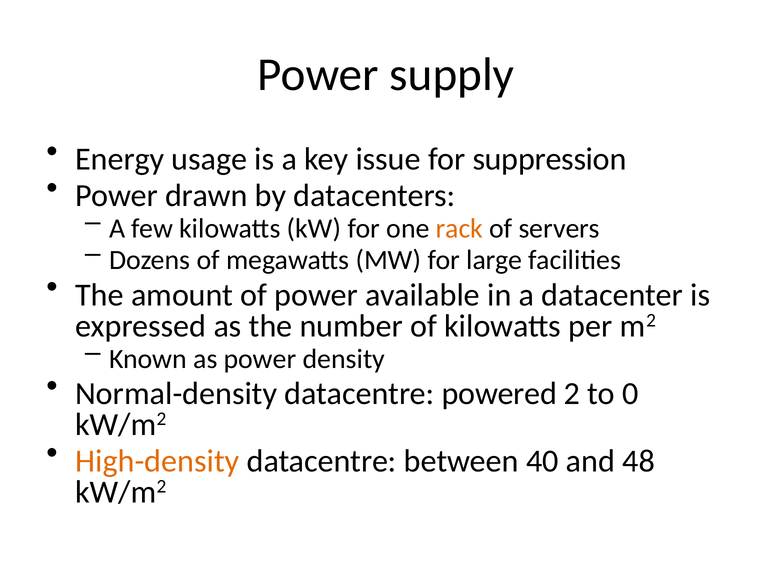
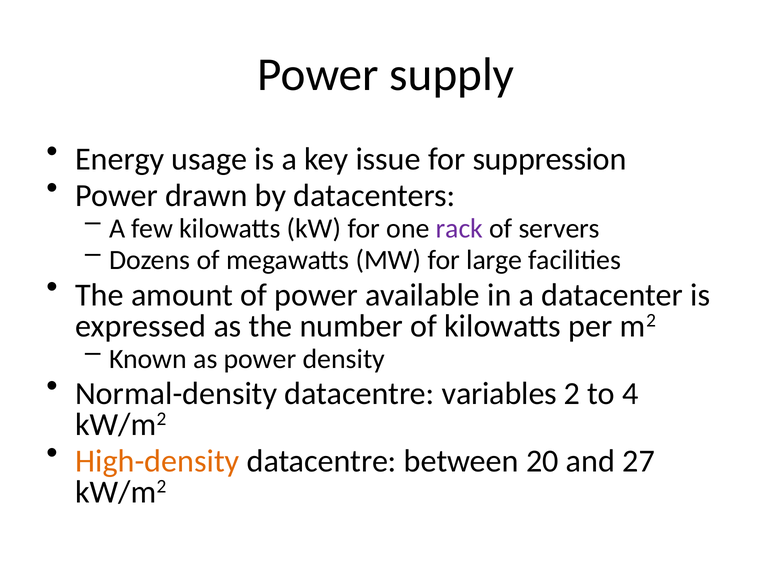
rack colour: orange -> purple
powered: powered -> variables
0: 0 -> 4
40: 40 -> 20
48: 48 -> 27
